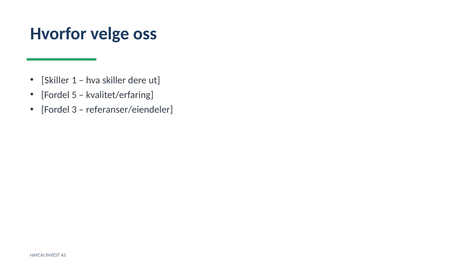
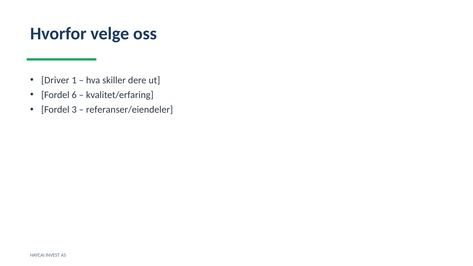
Skiller at (55, 80): Skiller -> Driver
5: 5 -> 6
